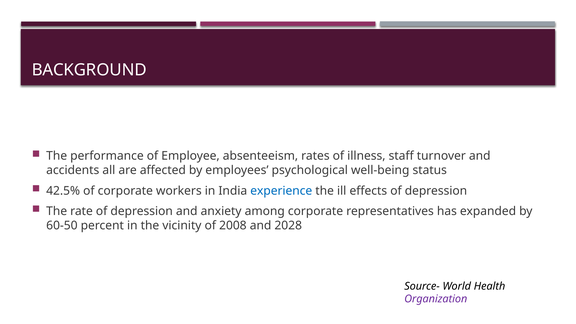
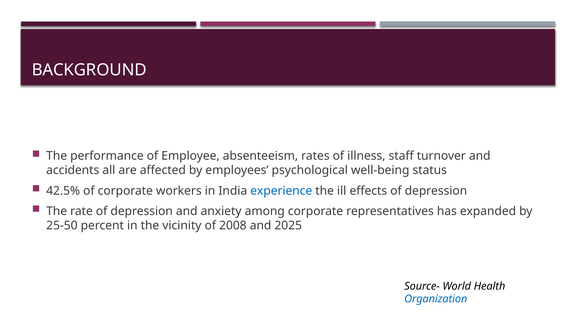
60-50: 60-50 -> 25-50
2028: 2028 -> 2025
Organization colour: purple -> blue
